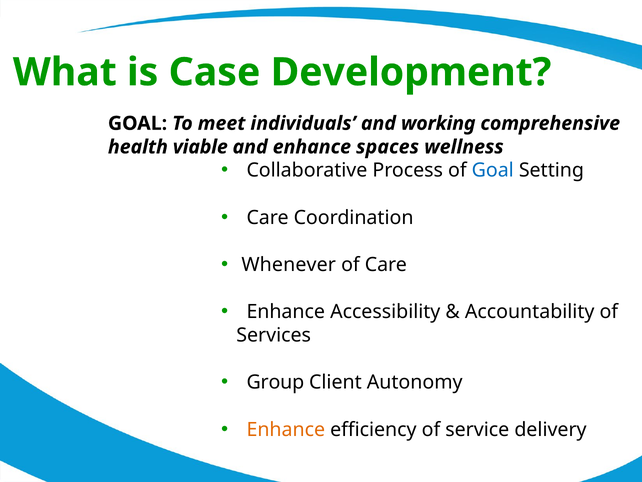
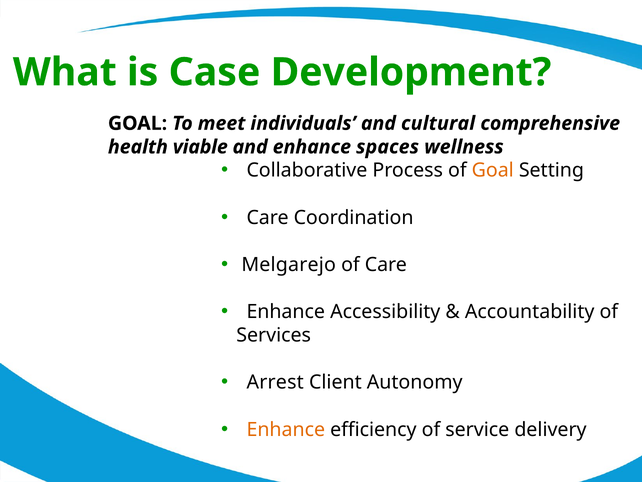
working: working -> cultural
Goal at (493, 170) colour: blue -> orange
Whenever: Whenever -> Melgarejo
Group: Group -> Arrest
